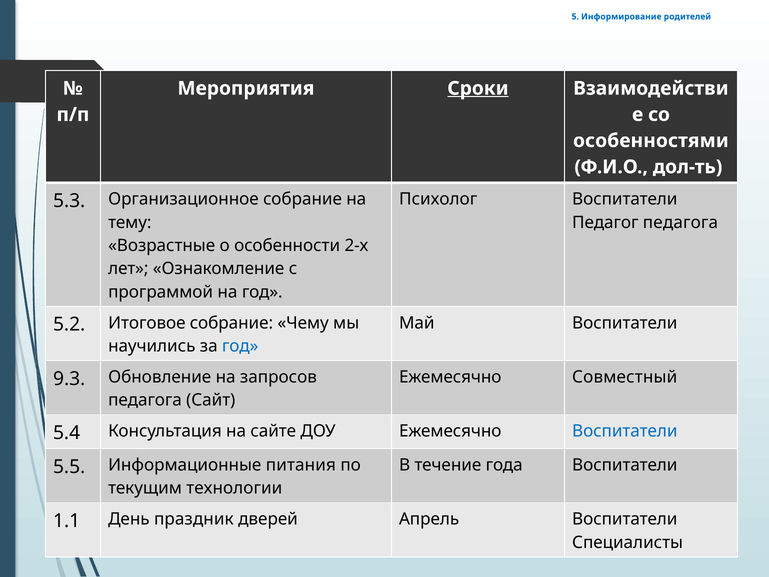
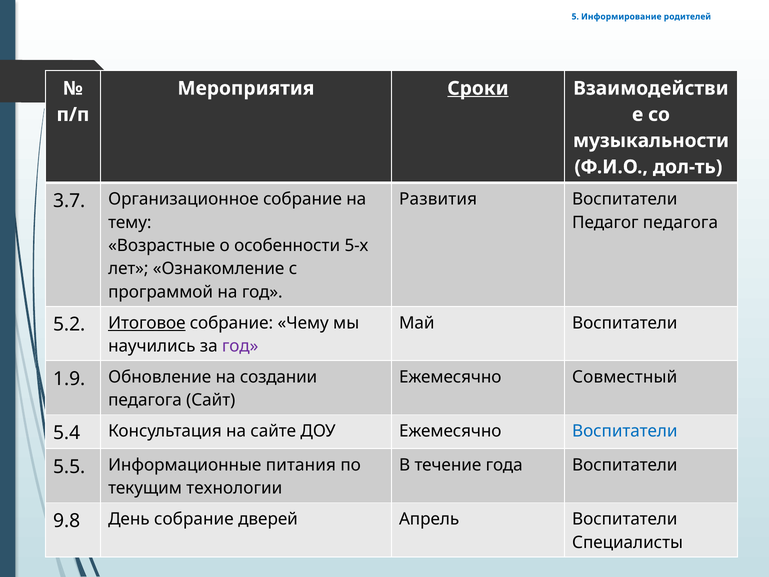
особенностями: особенностями -> музыкальности
Психолог: Психолог -> Развития
5.3: 5.3 -> 3.7
2-х: 2-х -> 5-х
Итоговое underline: none -> present
год at (240, 346) colour: blue -> purple
9.3: 9.3 -> 1.9
запросов: запросов -> создании
1.1: 1.1 -> 9.8
День праздник: праздник -> собрание
